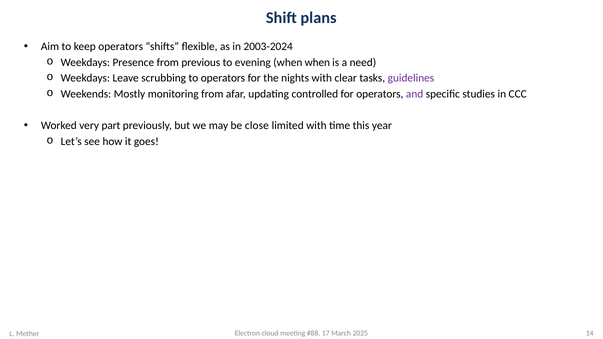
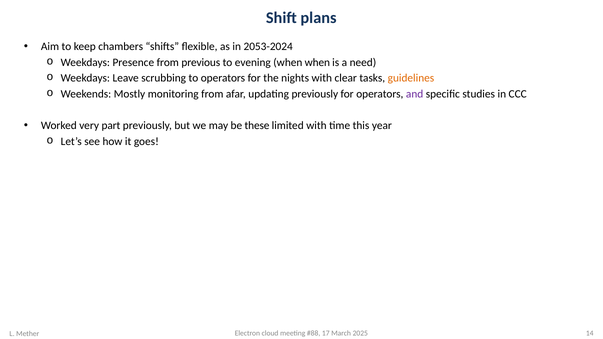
keep operators: operators -> chambers
2003-2024: 2003-2024 -> 2053-2024
guidelines colour: purple -> orange
updating controlled: controlled -> previously
close: close -> these
